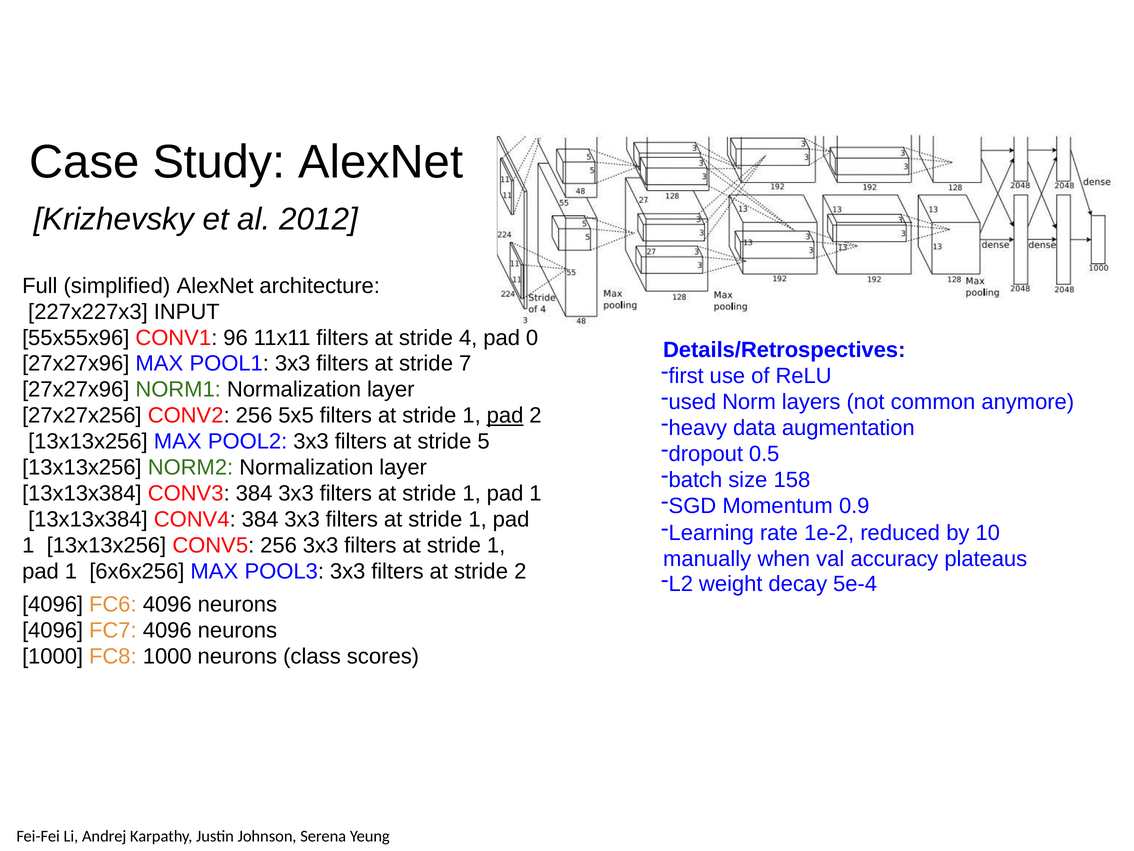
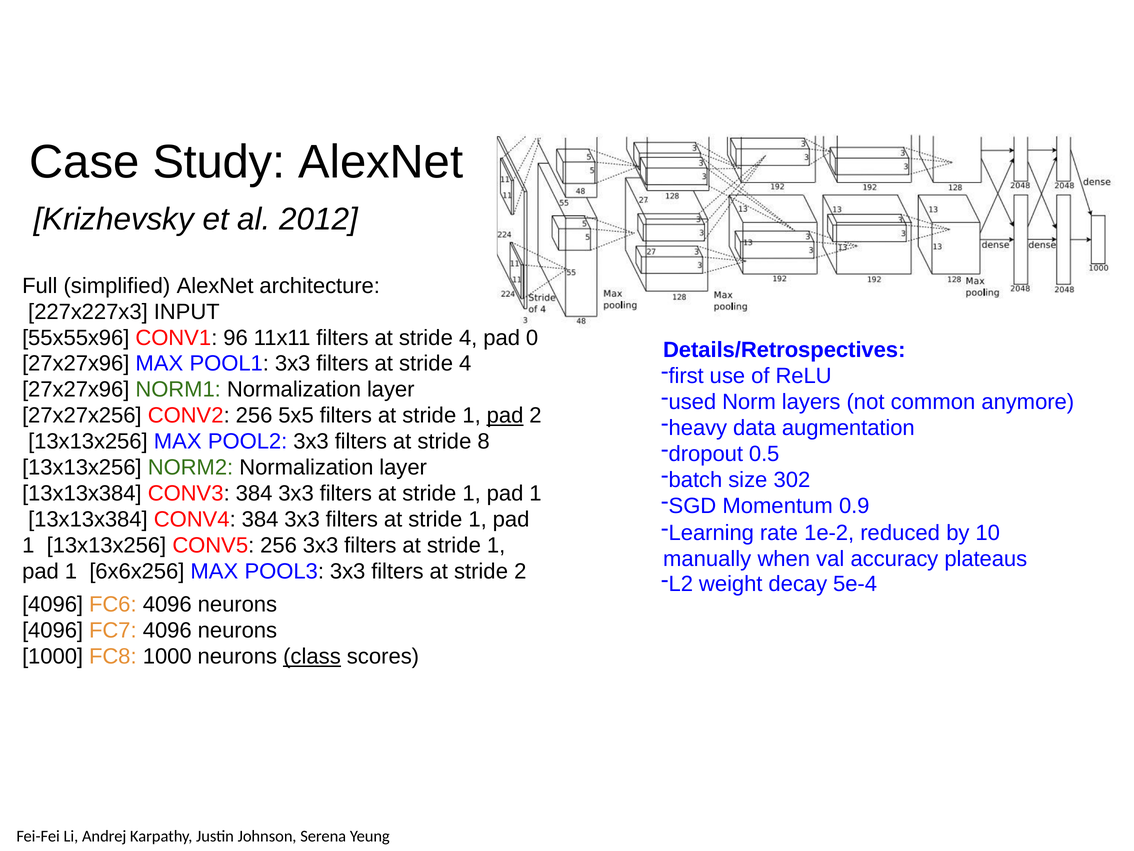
7 at (465, 364): 7 -> 4
5: 5 -> 8
158: 158 -> 302
class underline: none -> present
